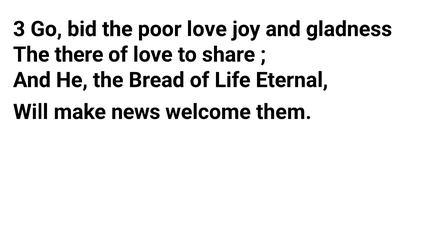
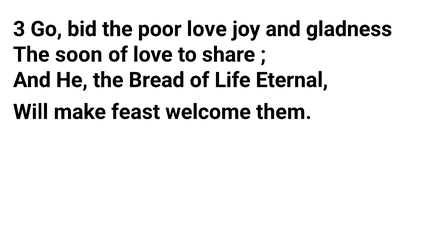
there: there -> soon
news: news -> feast
